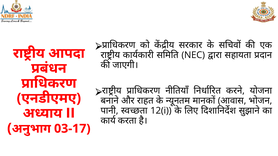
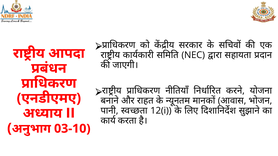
03-17: 03-17 -> 03-10
